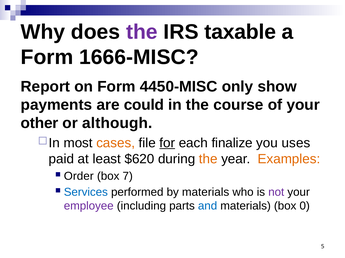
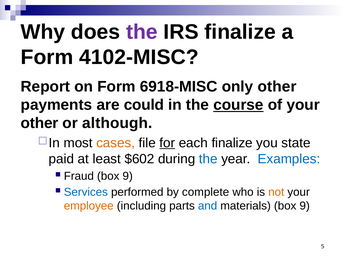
IRS taxable: taxable -> finalize
1666-MISC: 1666-MISC -> 4102-MISC
4450-MISC: 4450-MISC -> 6918-MISC
only show: show -> other
course underline: none -> present
uses: uses -> state
$620: $620 -> $602
the at (208, 159) colour: orange -> blue
Examples colour: orange -> blue
Order: Order -> Fraud
7 at (128, 177): 7 -> 9
by materials: materials -> complete
not colour: purple -> orange
employee colour: purple -> orange
materials box 0: 0 -> 9
